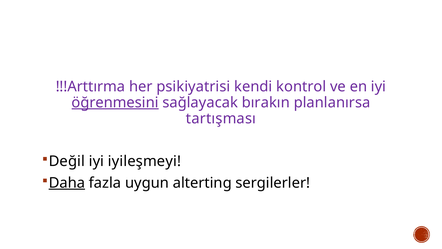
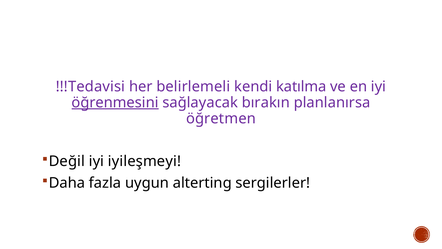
!!!Arttırma: !!!Arttırma -> !!!Tedavisi
psikiyatrisi: psikiyatrisi -> belirlemeli
kontrol: kontrol -> katılma
tartışması: tartışması -> öğretmen
Daha underline: present -> none
